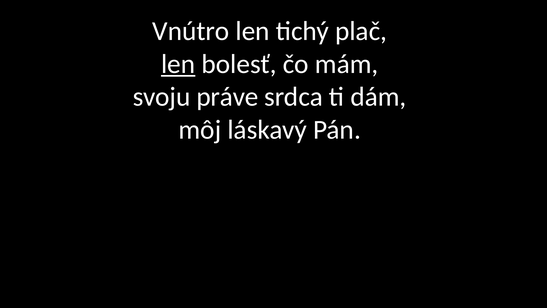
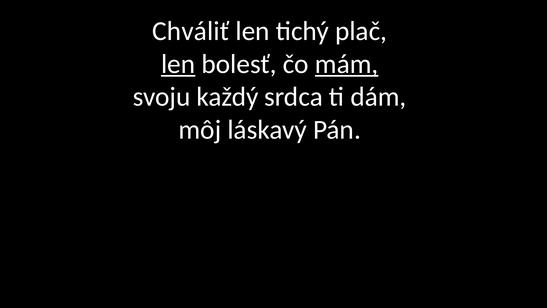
Vnútro: Vnútro -> Chváliť
mám underline: none -> present
práve: práve -> každý
